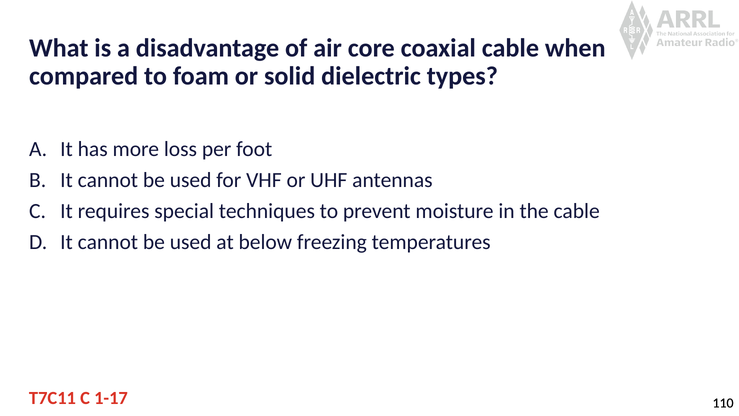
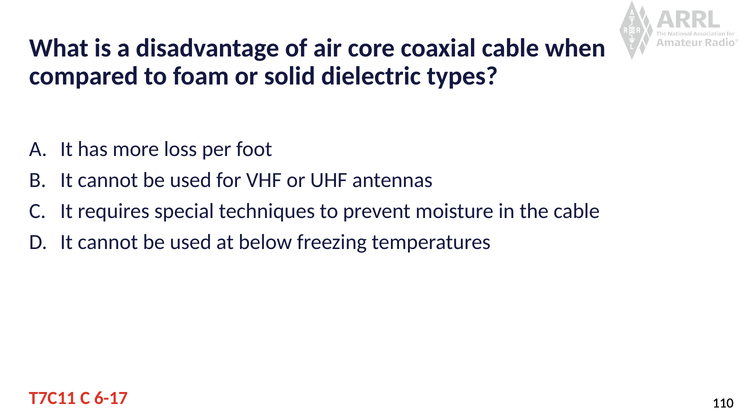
1-17: 1-17 -> 6-17
